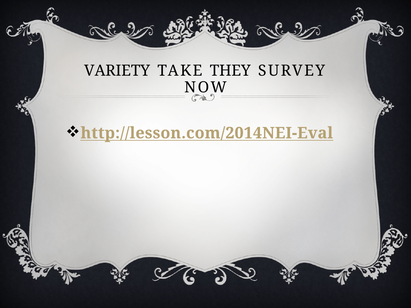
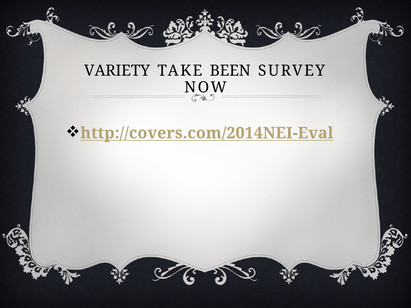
THEY: THEY -> BEEN
http://lesson.com/2014NEI-Eval: http://lesson.com/2014NEI-Eval -> http://covers.com/2014NEI-Eval
